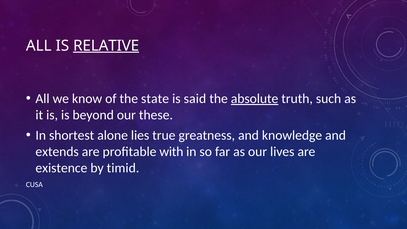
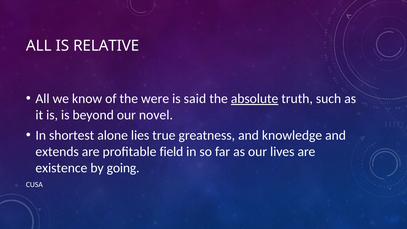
RELATIVE underline: present -> none
state: state -> were
these: these -> novel
with: with -> field
timid: timid -> going
